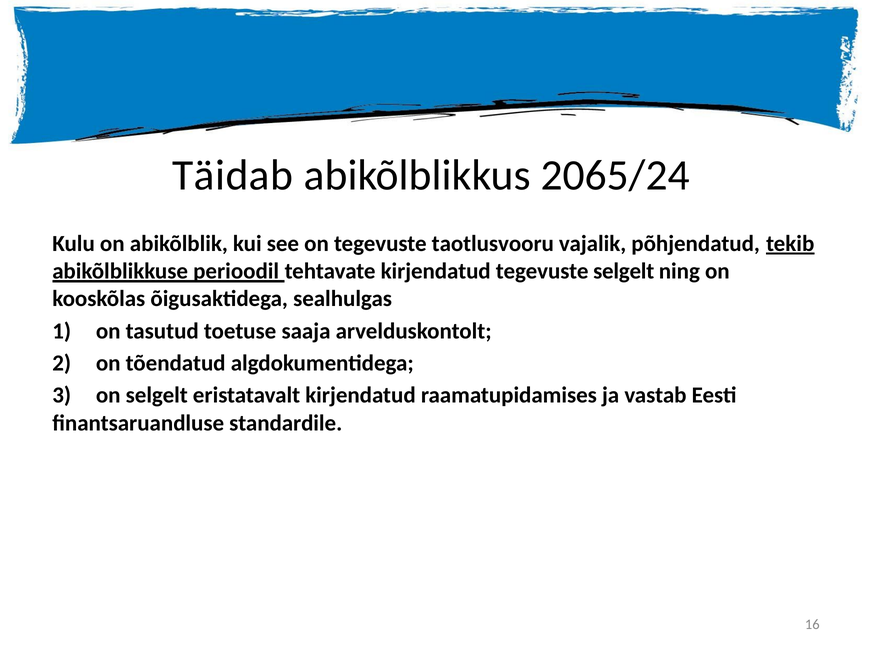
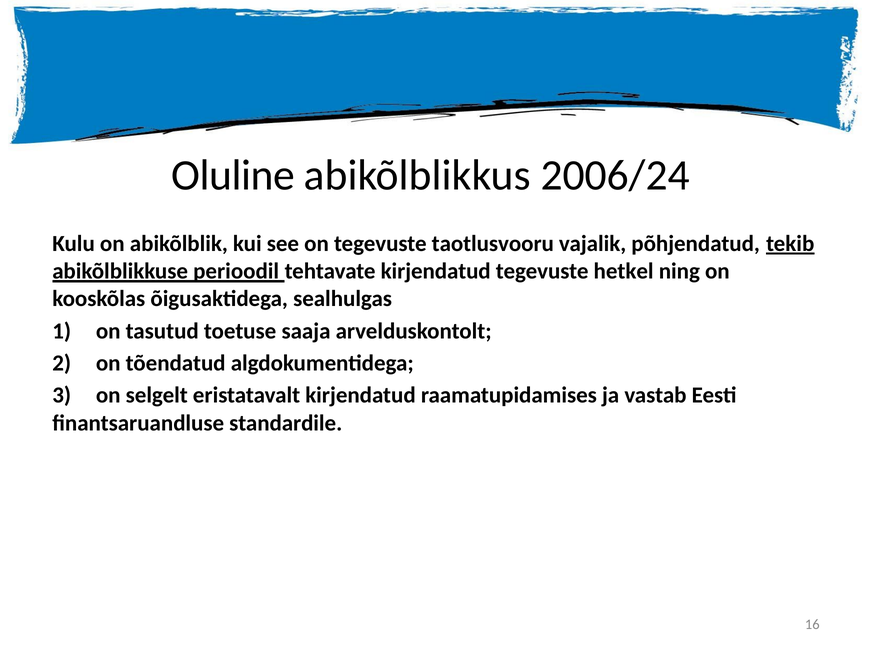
Täidab: Täidab -> Oluline
2065/24: 2065/24 -> 2006/24
tegevuste selgelt: selgelt -> hetkel
